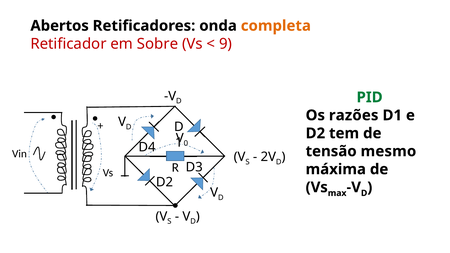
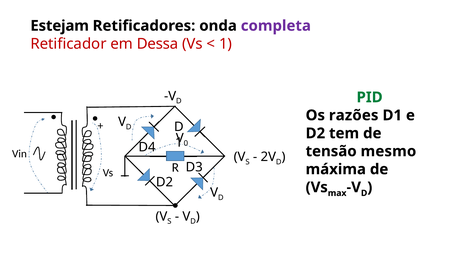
Abertos: Abertos -> Estejam
completa colour: orange -> purple
Sobre: Sobre -> Dessa
9 at (226, 44): 9 -> 1
